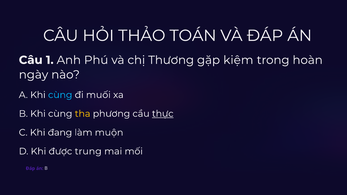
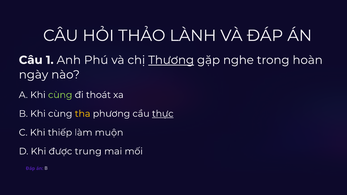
TOÁN: TOÁN -> LÀNH
Thương underline: none -> present
kiệm: kiệm -> nghe
cùng at (60, 95) colour: light blue -> light green
muối: muối -> thoát
đang: đang -> thiếp
